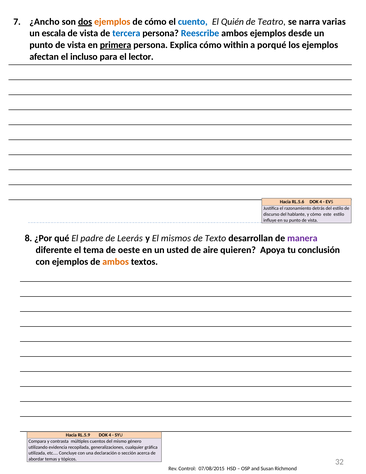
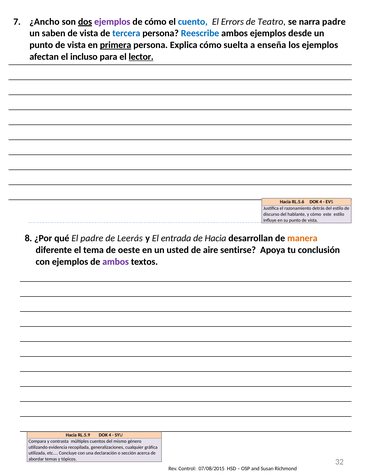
ejemplos at (112, 22) colour: orange -> purple
Quién: Quién -> Errors
narra varias: varias -> padre
escala: escala -> saben
within: within -> suelta
porqué: porqué -> enseña
lector underline: none -> present
mismos: mismos -> entrada
de Texto: Texto -> Hacia
manera colour: purple -> orange
quieren: quieren -> sentirse
ambos at (116, 261) colour: orange -> purple
